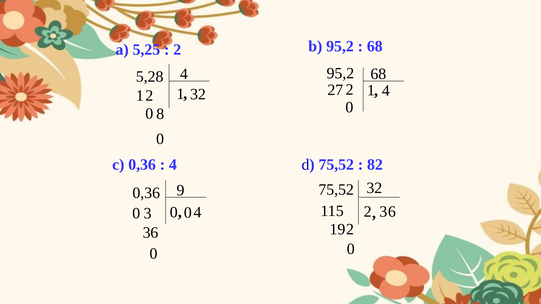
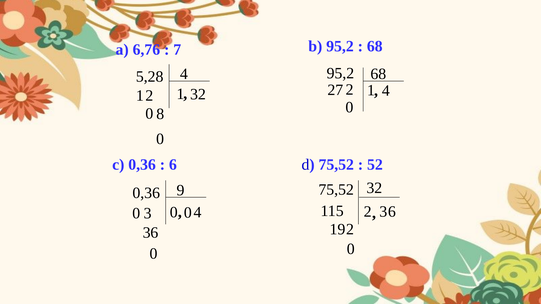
5,25: 5,25 -> 6,76
2 at (177, 50): 2 -> 7
4 at (173, 165): 4 -> 6
82: 82 -> 52
